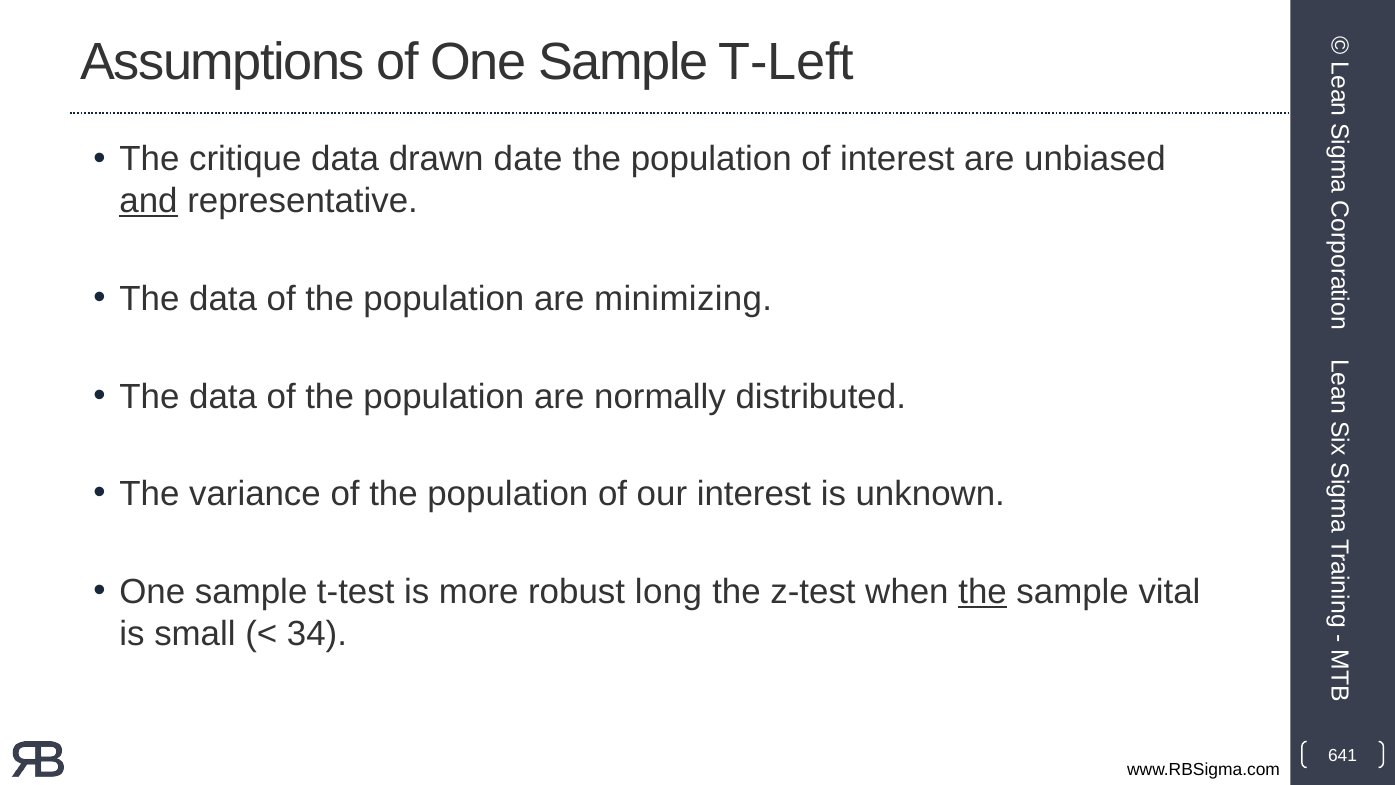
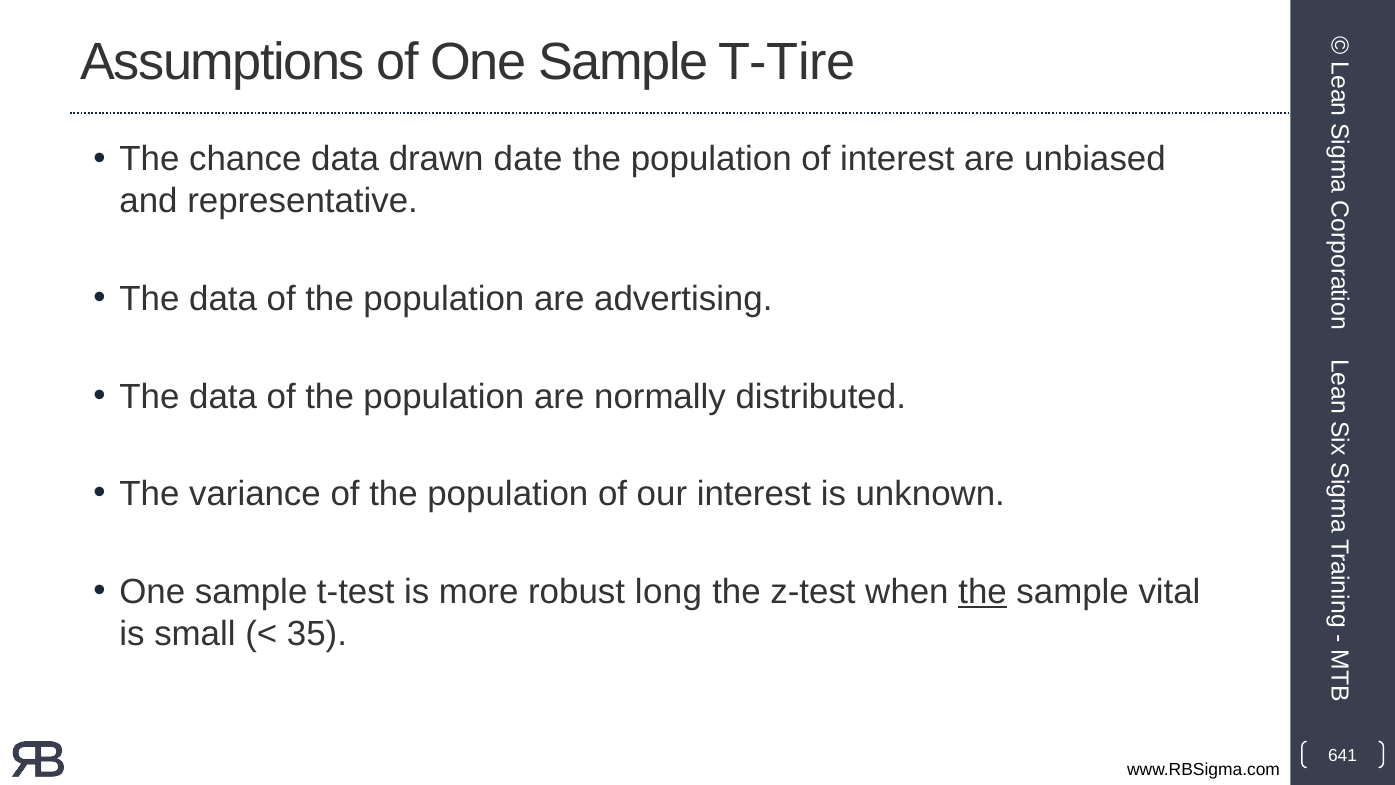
T-Left: T-Left -> T-Tire
critique: critique -> chance
and underline: present -> none
minimizing: minimizing -> advertising
34: 34 -> 35
